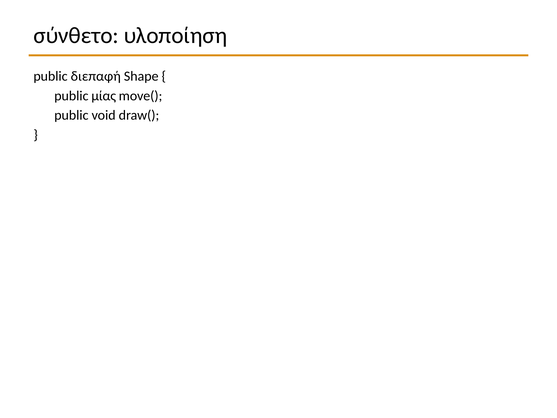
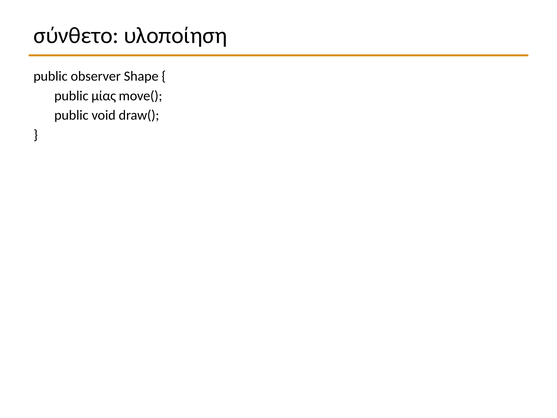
διεπαφή: διεπαφή -> observer
